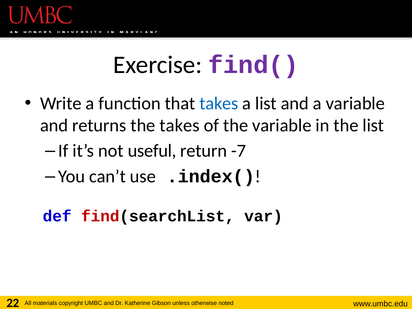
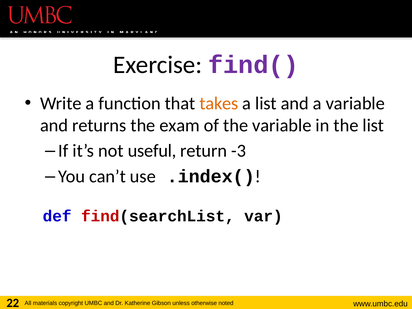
takes at (219, 103) colour: blue -> orange
the takes: takes -> exam
-7: -7 -> -3
